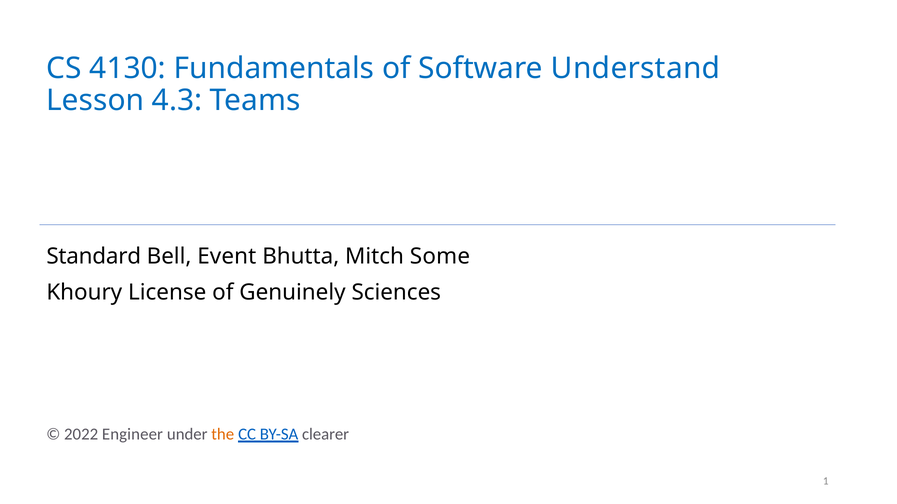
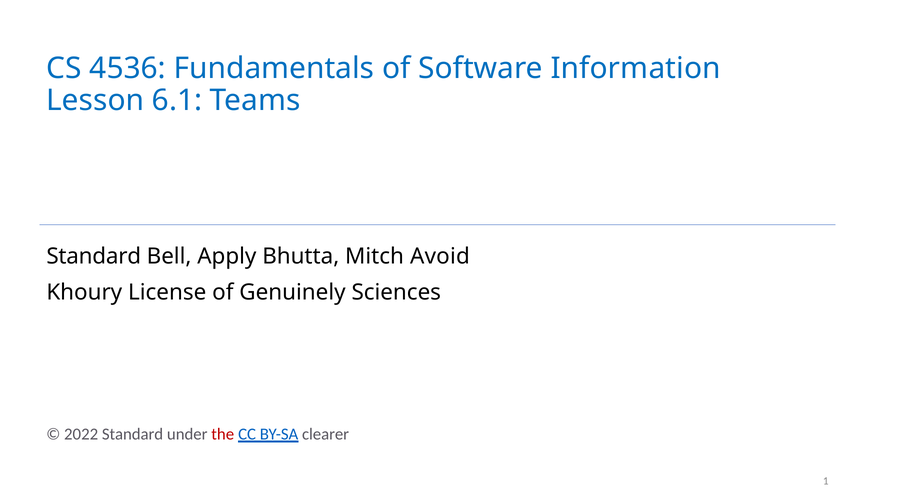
4130: 4130 -> 4536
Understand: Understand -> Information
4.3: 4.3 -> 6.1
Event: Event -> Apply
Some: Some -> Avoid
2022 Engineer: Engineer -> Standard
the colour: orange -> red
